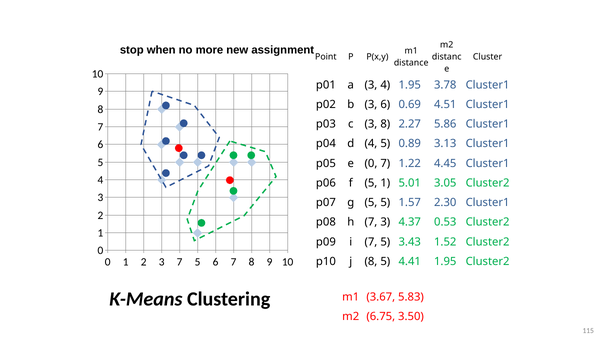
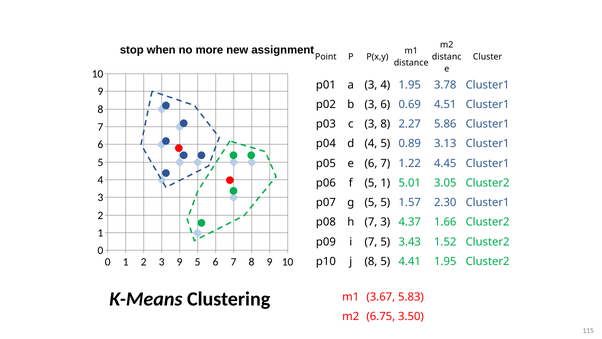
e 0: 0 -> 6
0.53: 0.53 -> 1.66
3 7: 7 -> 9
